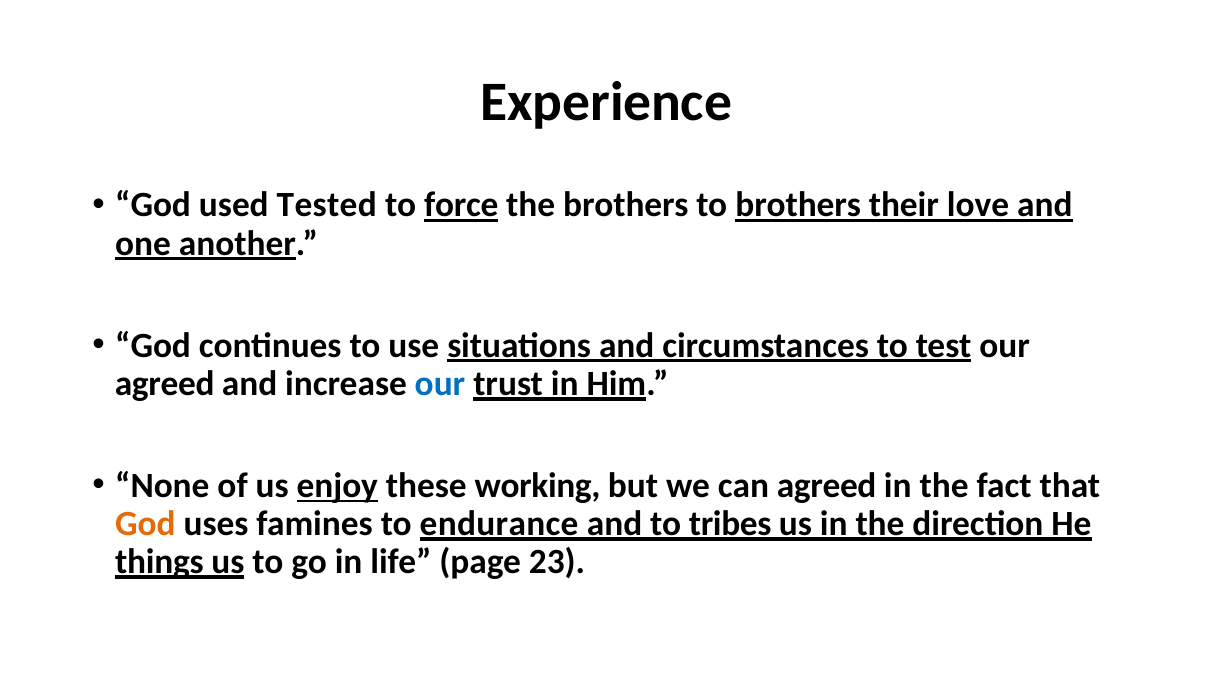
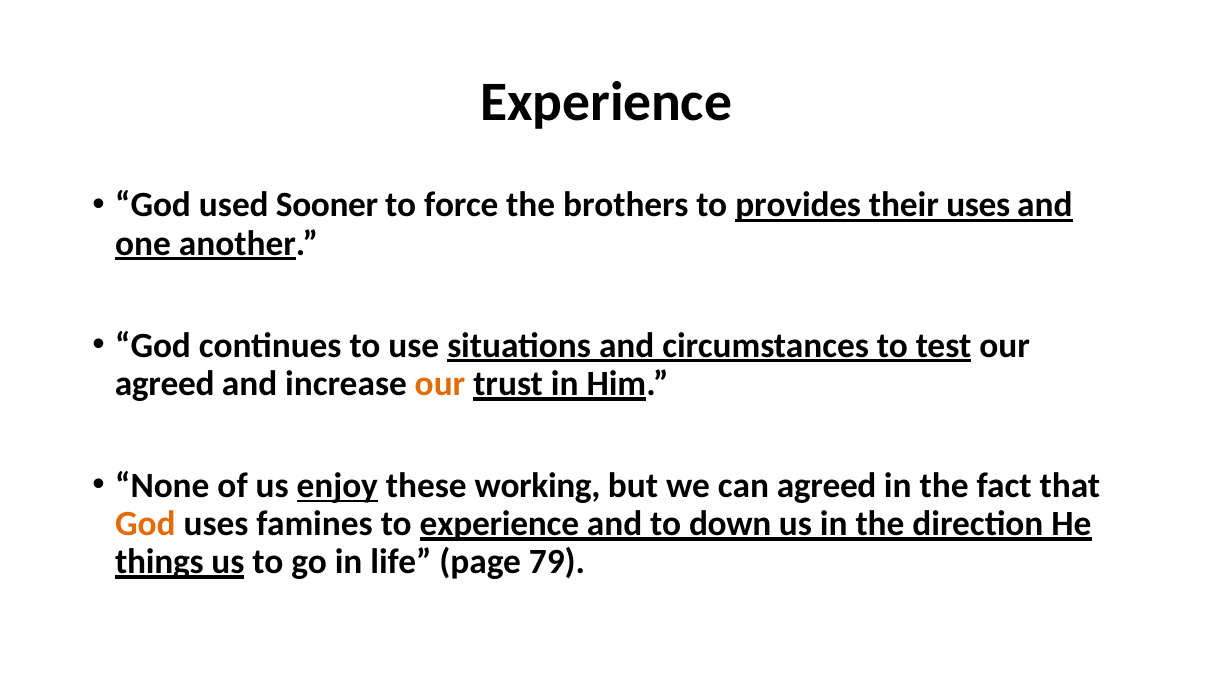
Tested: Tested -> Sooner
force underline: present -> none
to brothers: brothers -> provides
their love: love -> uses
our at (440, 383) colour: blue -> orange
to endurance: endurance -> experience
tribes: tribes -> down
23: 23 -> 79
